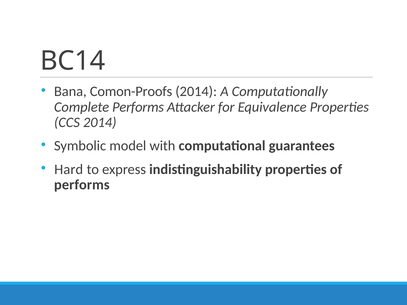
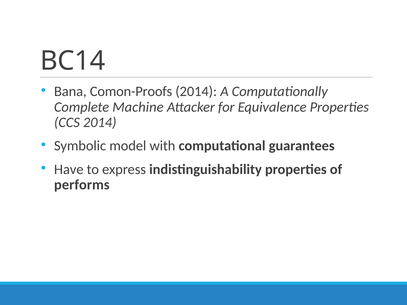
Complete Performs: Performs -> Machine
Hard: Hard -> Have
